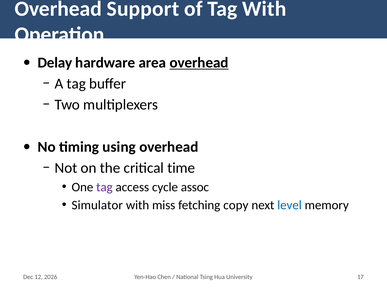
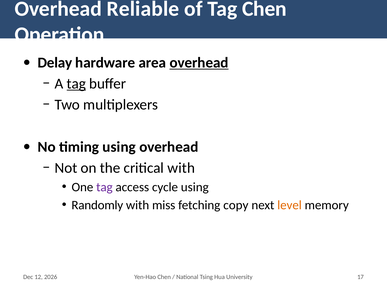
Support: Support -> Reliable
Tag With: With -> Chen
tag at (76, 84) underline: none -> present
critical time: time -> with
cycle assoc: assoc -> using
Simulator: Simulator -> Randomly
level colour: blue -> orange
